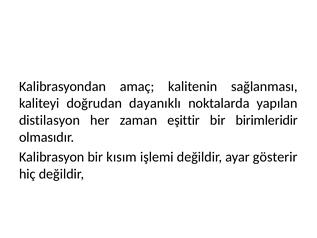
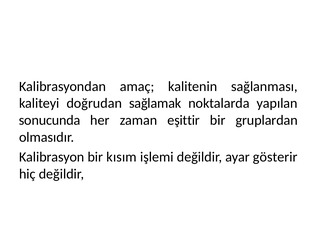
dayanıklı: dayanıklı -> sağlamak
distilasyon: distilasyon -> sonucunda
birimleridir: birimleridir -> gruplardan
